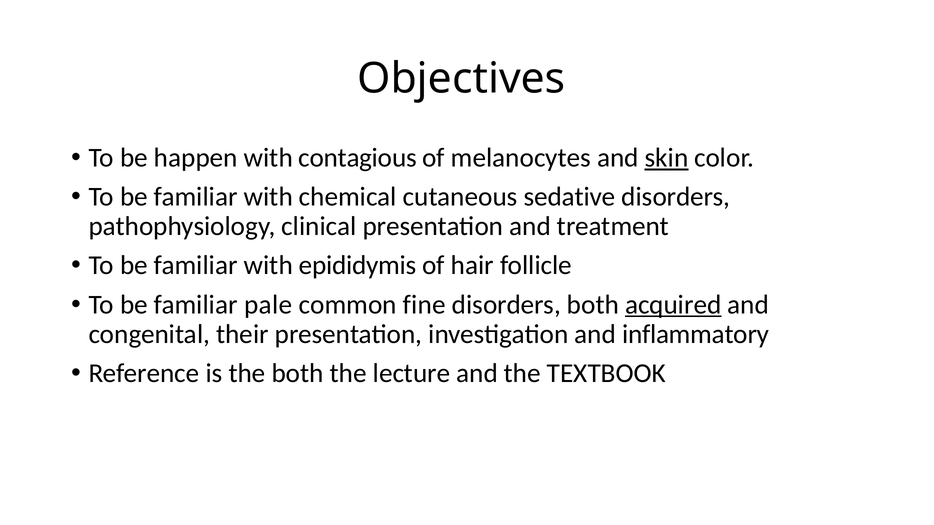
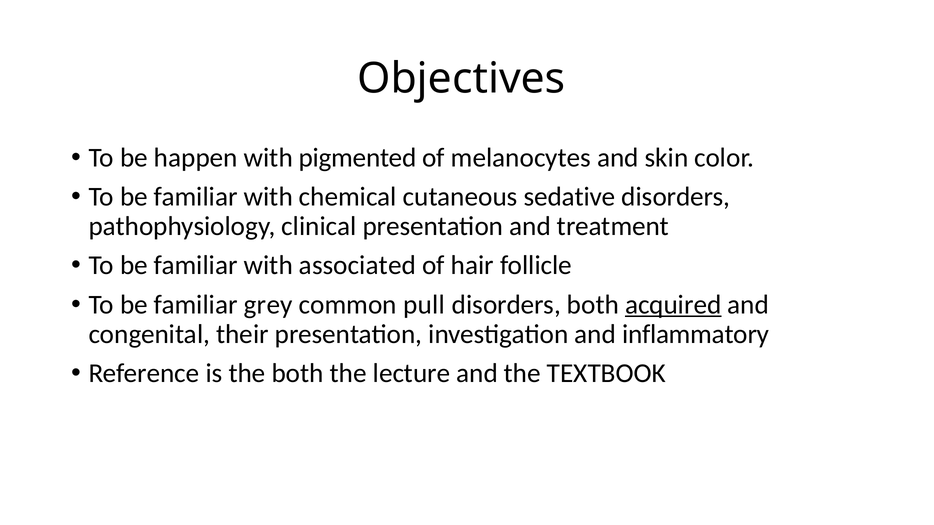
contagious: contagious -> pigmented
skin underline: present -> none
epididymis: epididymis -> associated
pale: pale -> grey
fine: fine -> pull
